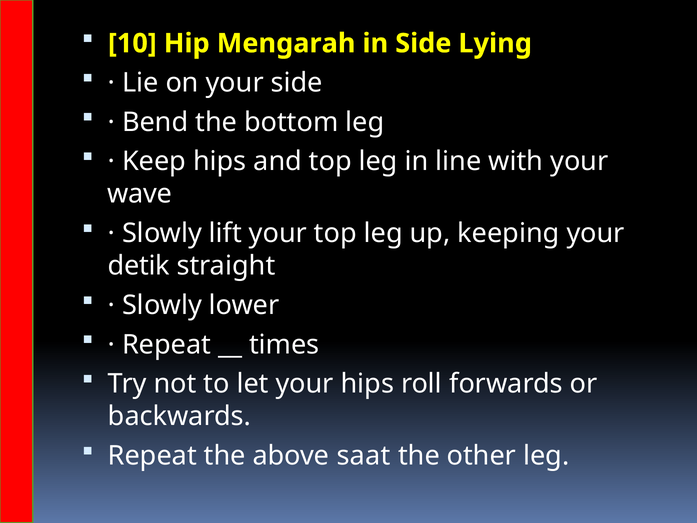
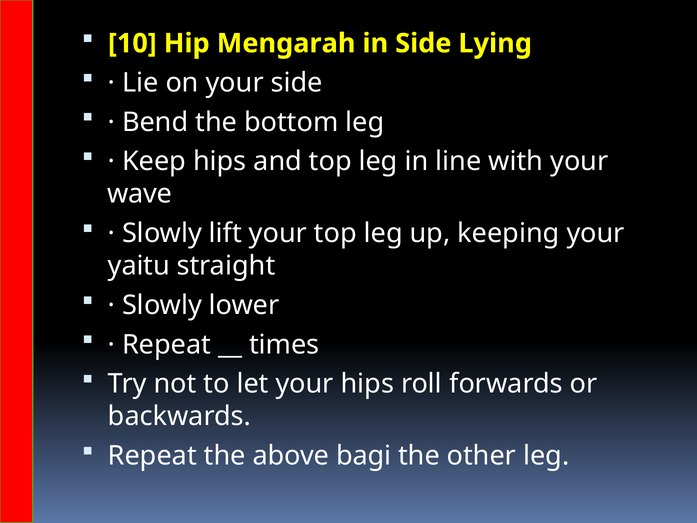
detik: detik -> yaitu
saat: saat -> bagi
